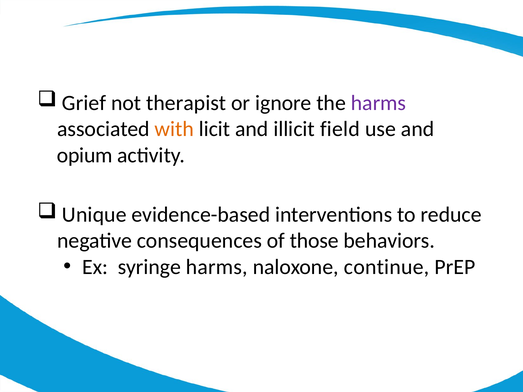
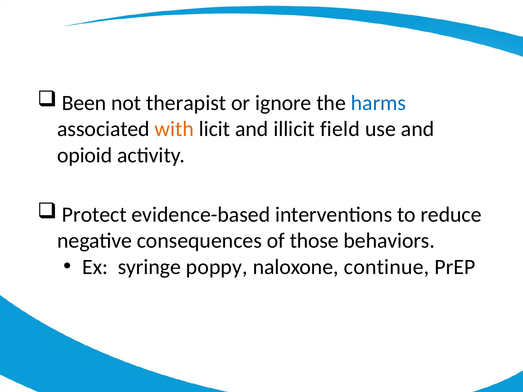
Grief: Grief -> Been
harms at (379, 103) colour: purple -> blue
opium: opium -> opioid
Unique: Unique -> Protect
syringe harms: harms -> poppy
